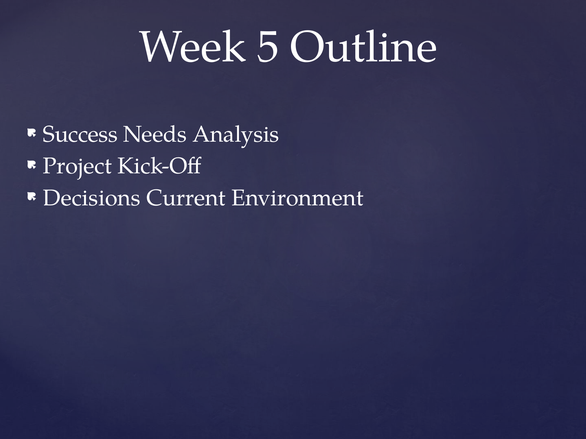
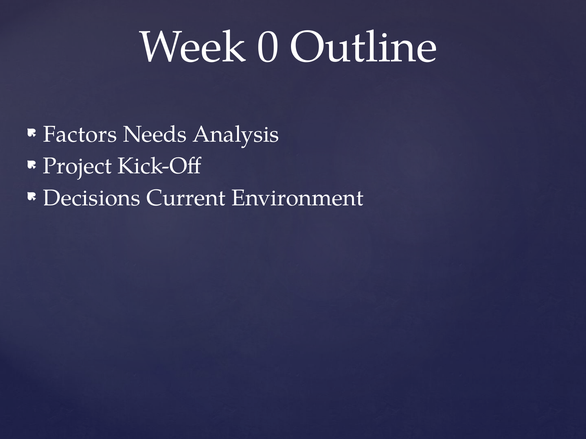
5: 5 -> 0
Success: Success -> Factors
